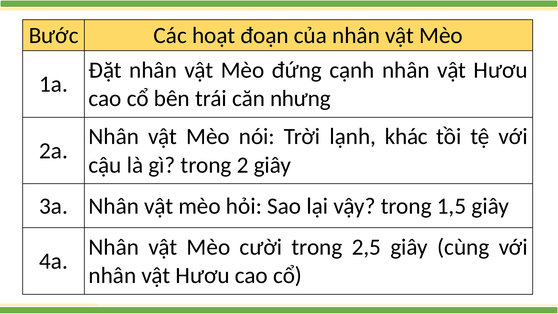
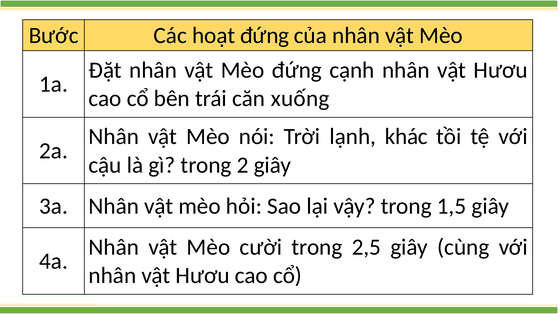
hoạt đoạn: đoạn -> đứng
nhưng: nhưng -> xuống
